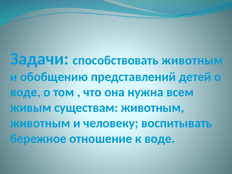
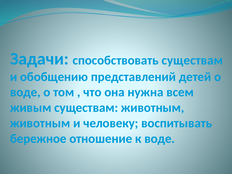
способствовать животным: животным -> существам
